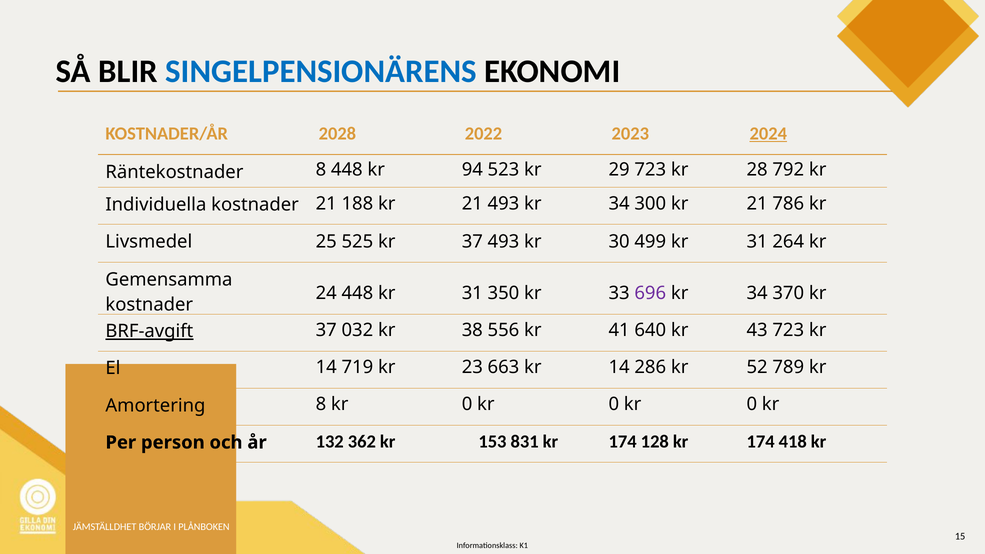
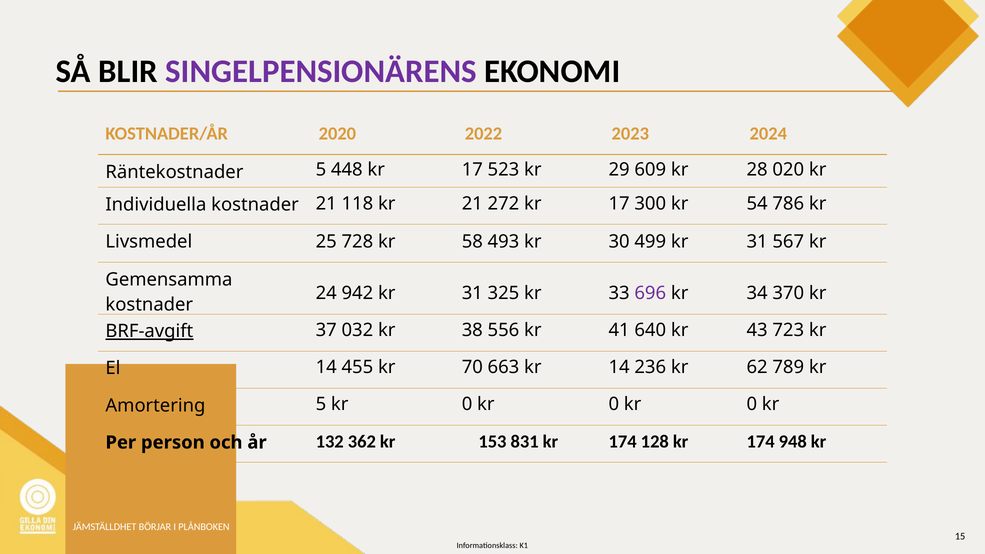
SINGELPENSIONÄRENS colour: blue -> purple
2028: 2028 -> 2020
2024 underline: present -> none
Räntekostnader 8: 8 -> 5
448 kr 94: 94 -> 17
29 723: 723 -> 609
792: 792 -> 020
188: 188 -> 118
21 493: 493 -> 272
34 at (619, 204): 34 -> 17
300 kr 21: 21 -> 54
525: 525 -> 728
kr 37: 37 -> 58
264: 264 -> 567
24 448: 448 -> 942
350: 350 -> 325
719: 719 -> 455
23: 23 -> 70
286: 286 -> 236
52: 52 -> 62
Amortering 8: 8 -> 5
418: 418 -> 948
